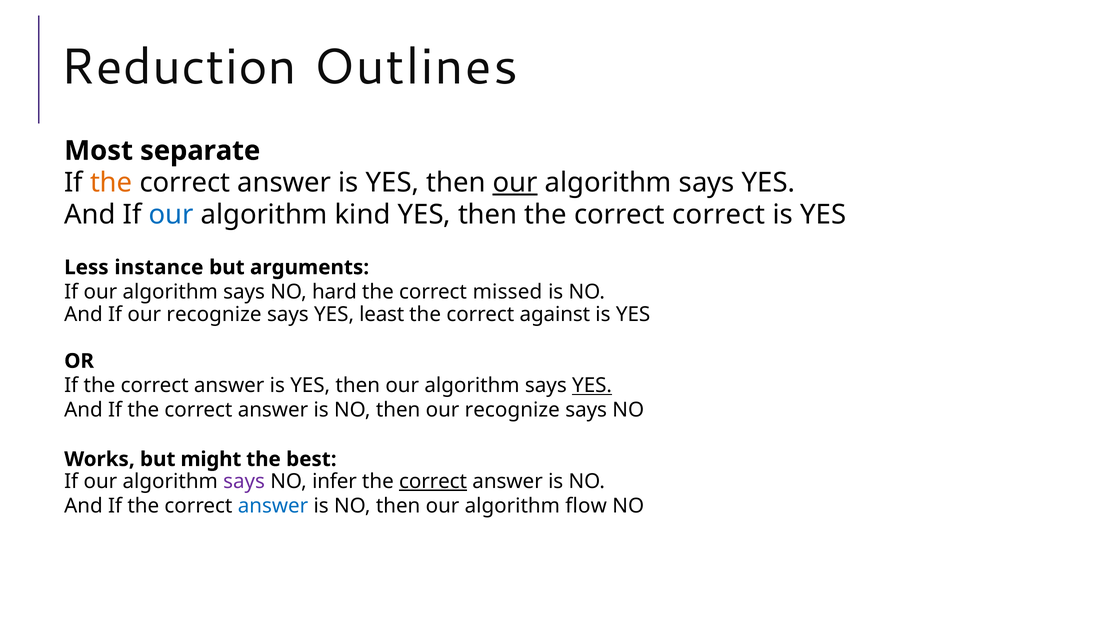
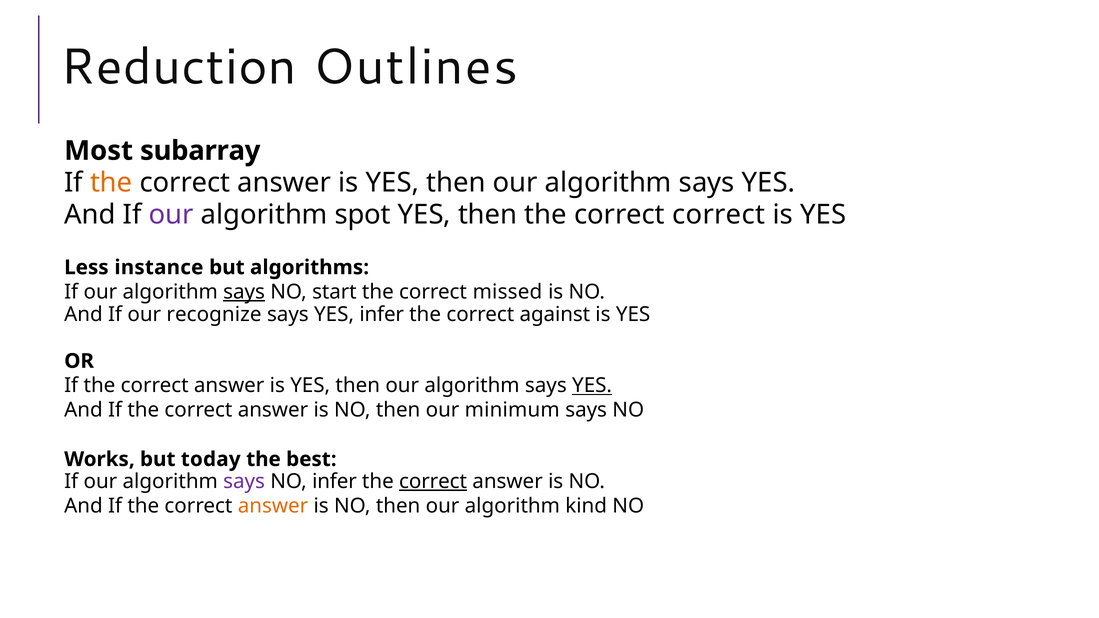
separate: separate -> subarray
our at (515, 183) underline: present -> none
our at (171, 215) colour: blue -> purple
kind: kind -> spot
arguments: arguments -> algorithms
says at (244, 292) underline: none -> present
hard: hard -> start
YES least: least -> infer
then our recognize: recognize -> minimum
might: might -> today
answer at (273, 506) colour: blue -> orange
flow: flow -> kind
